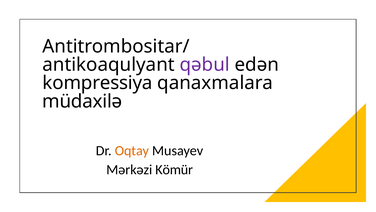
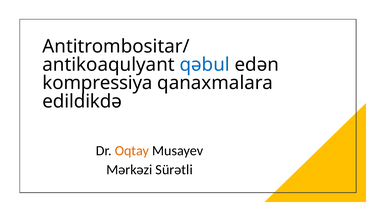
qəbul colour: purple -> blue
müdaxilə: müdaxilə -> edildikdə
Kömür: Kömür -> Sürətli
